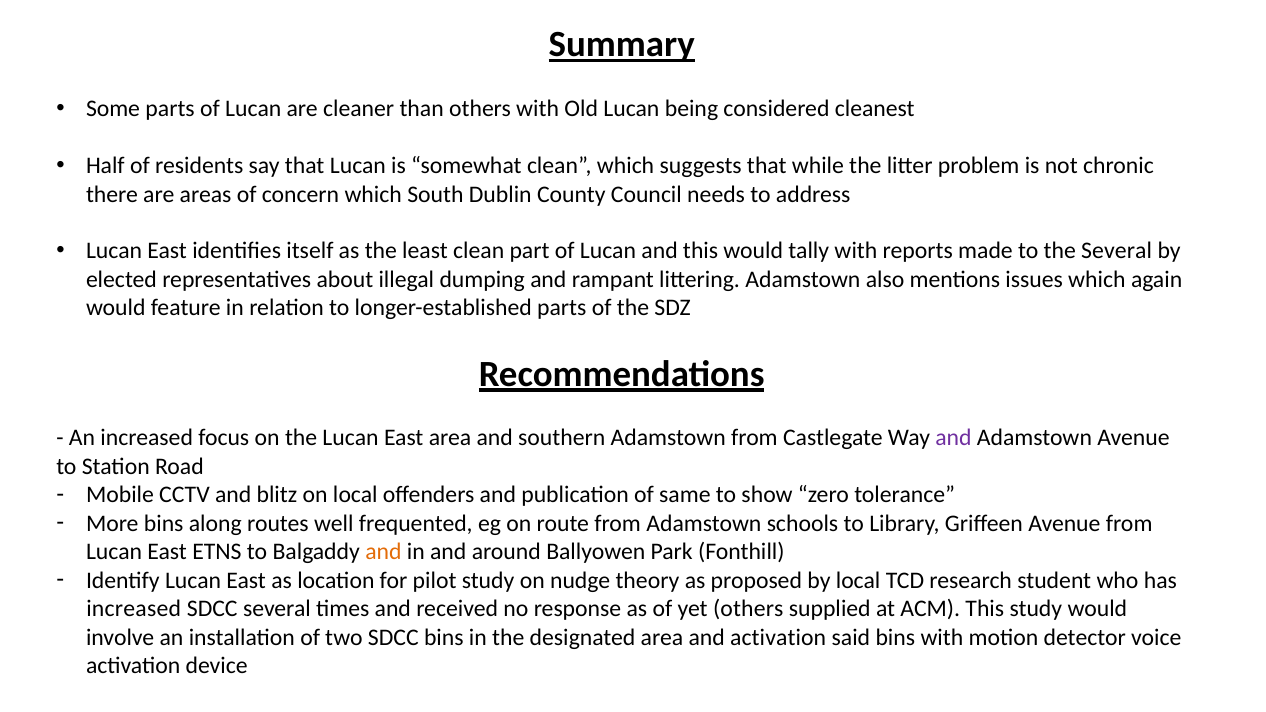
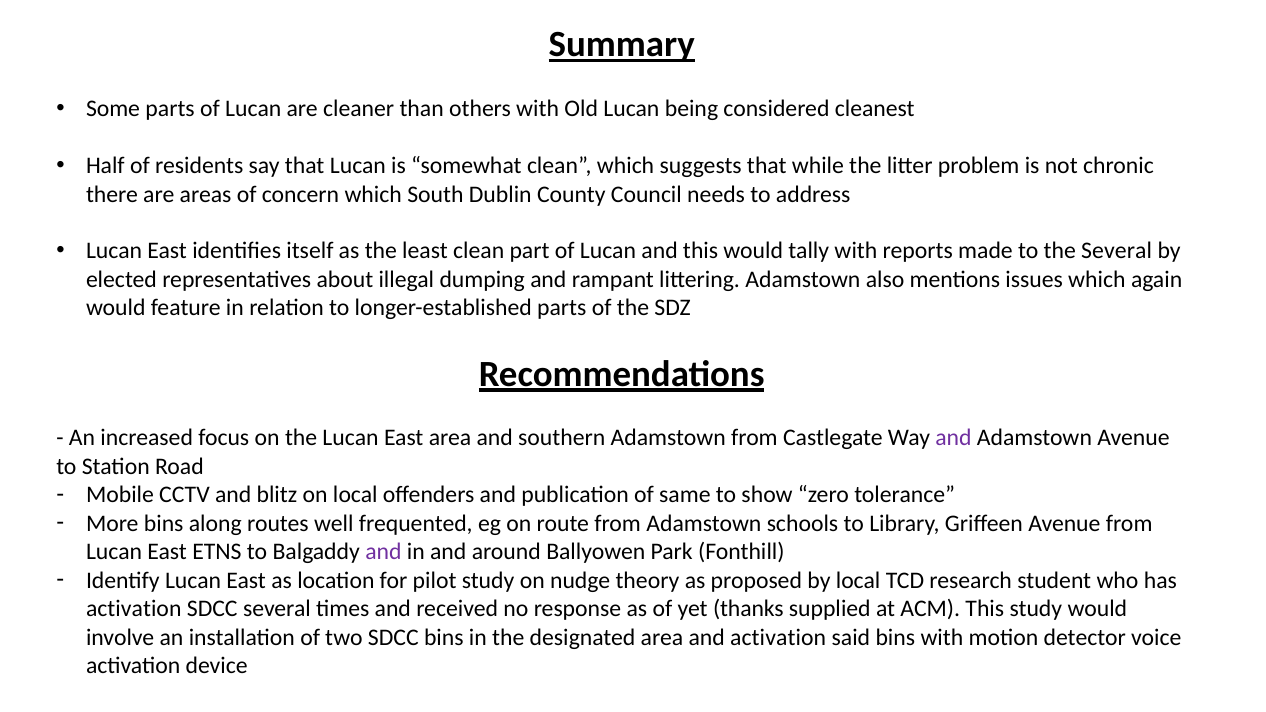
and at (383, 552) colour: orange -> purple
increased at (134, 609): increased -> activation
yet others: others -> thanks
